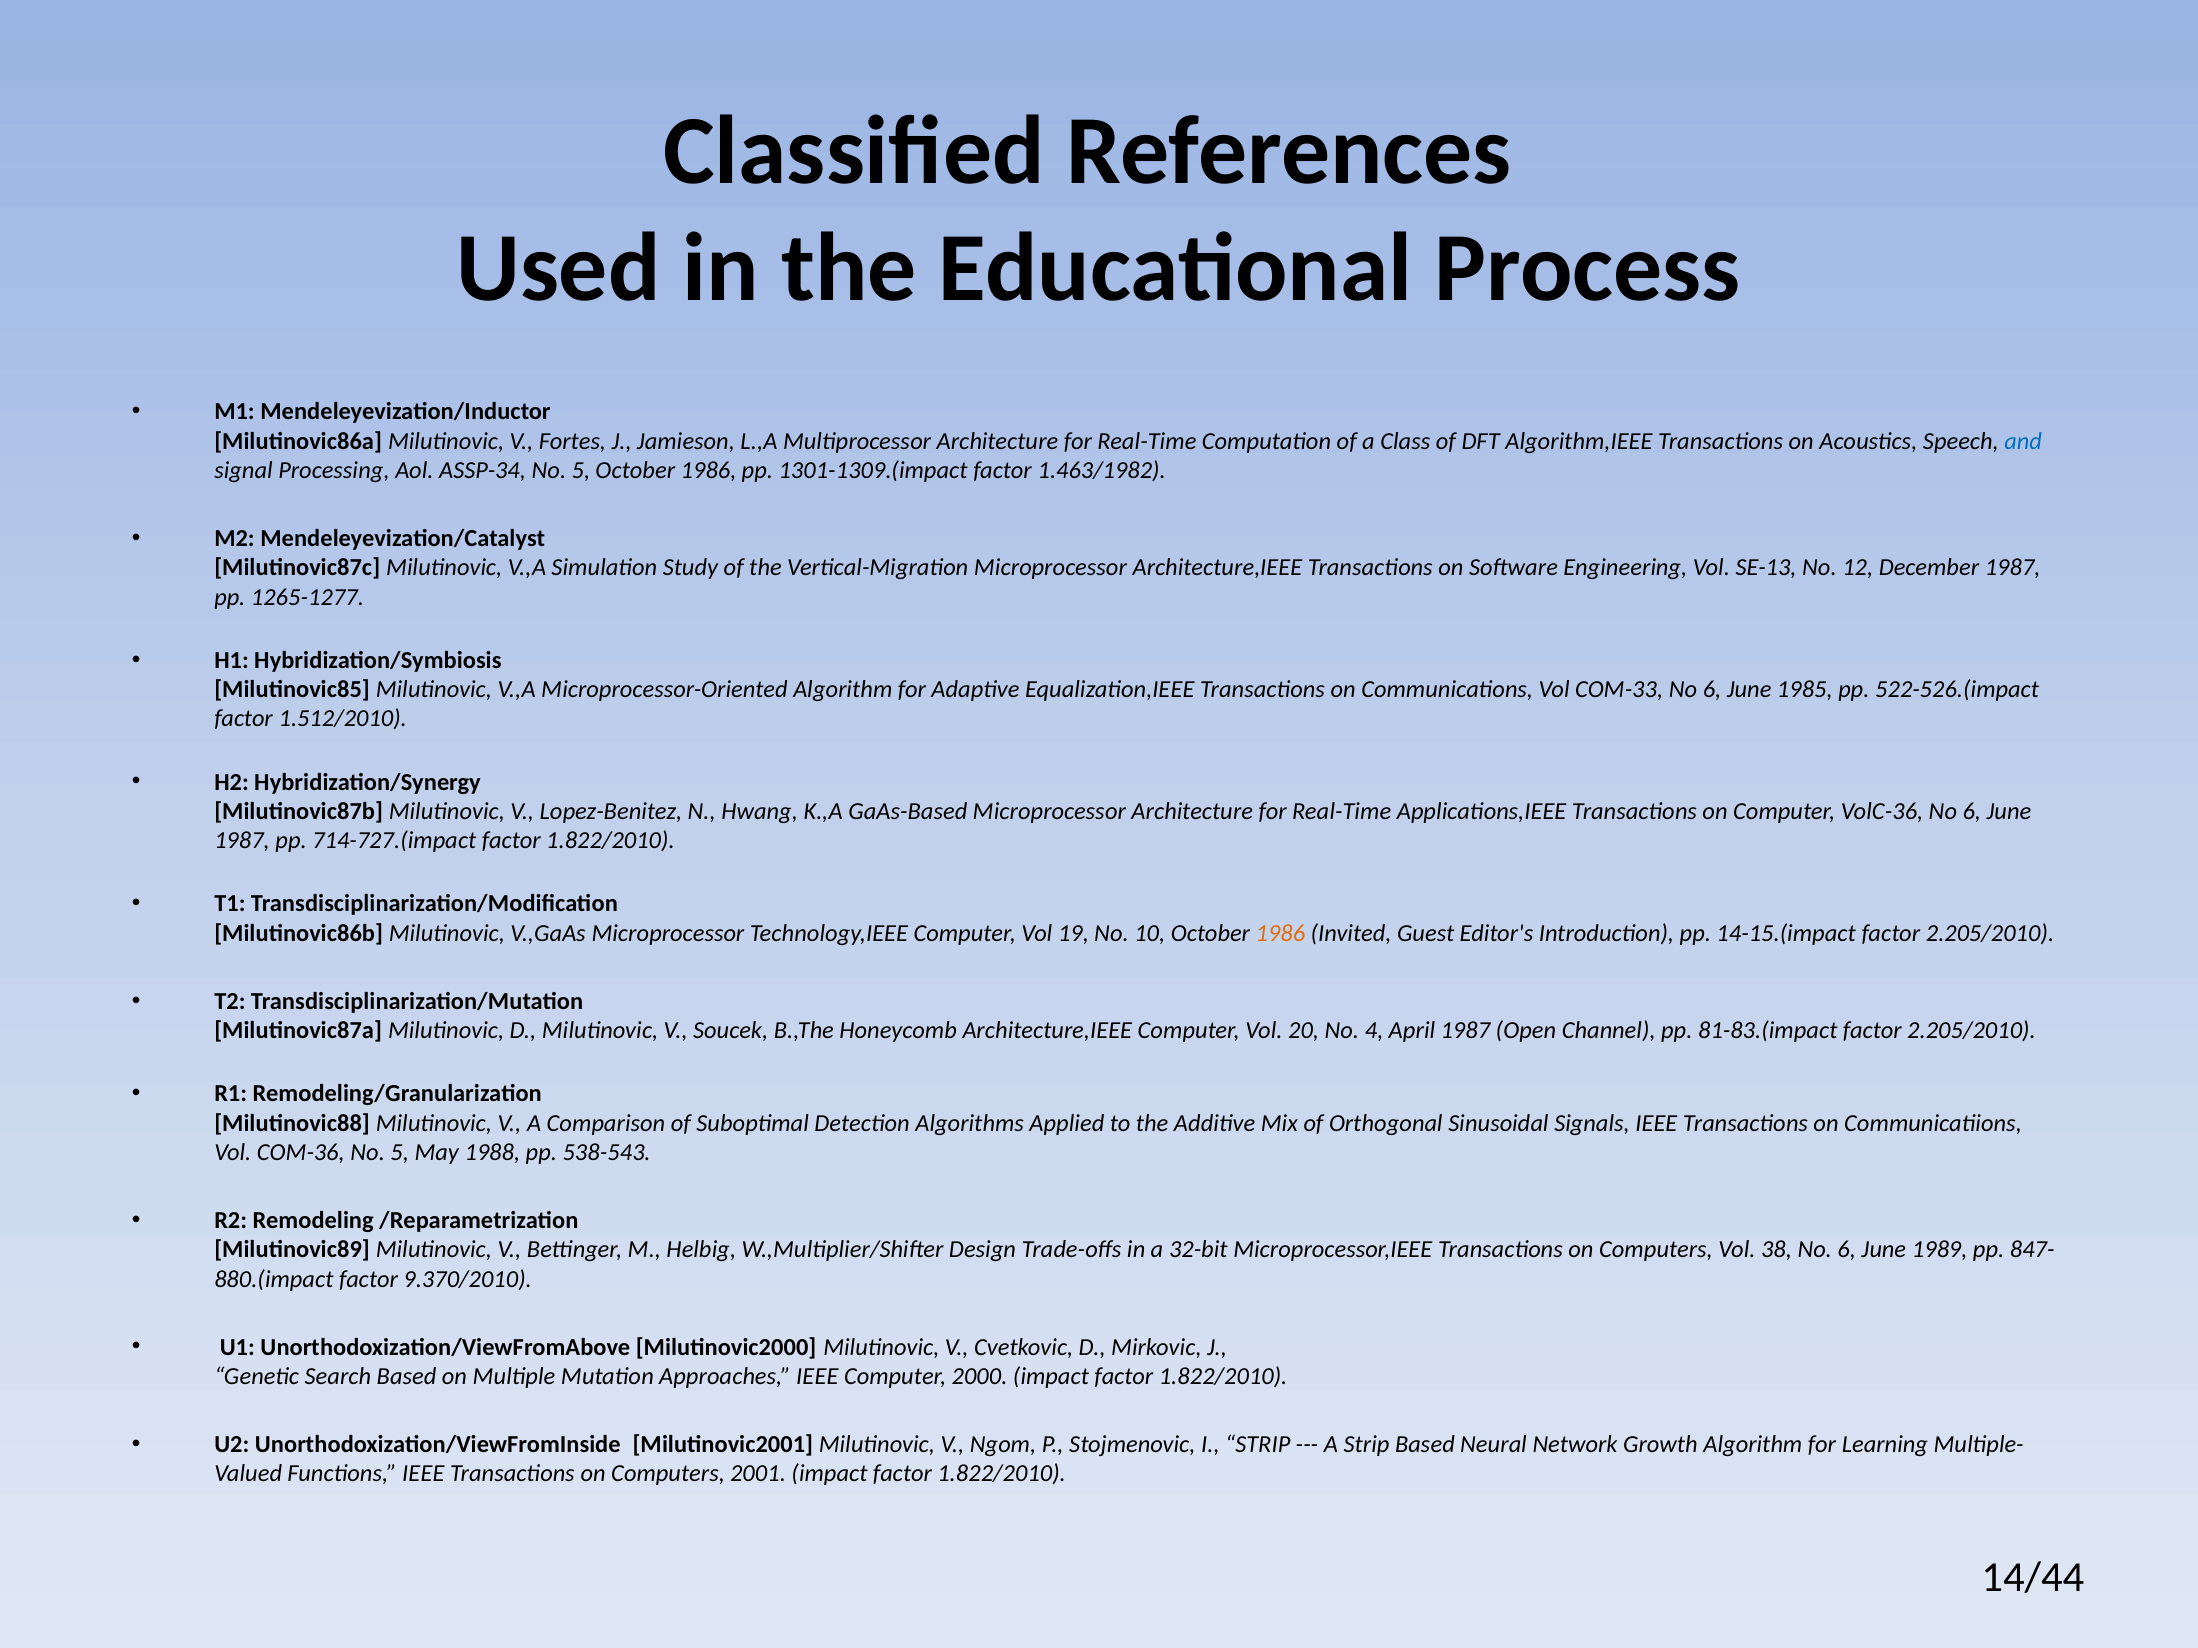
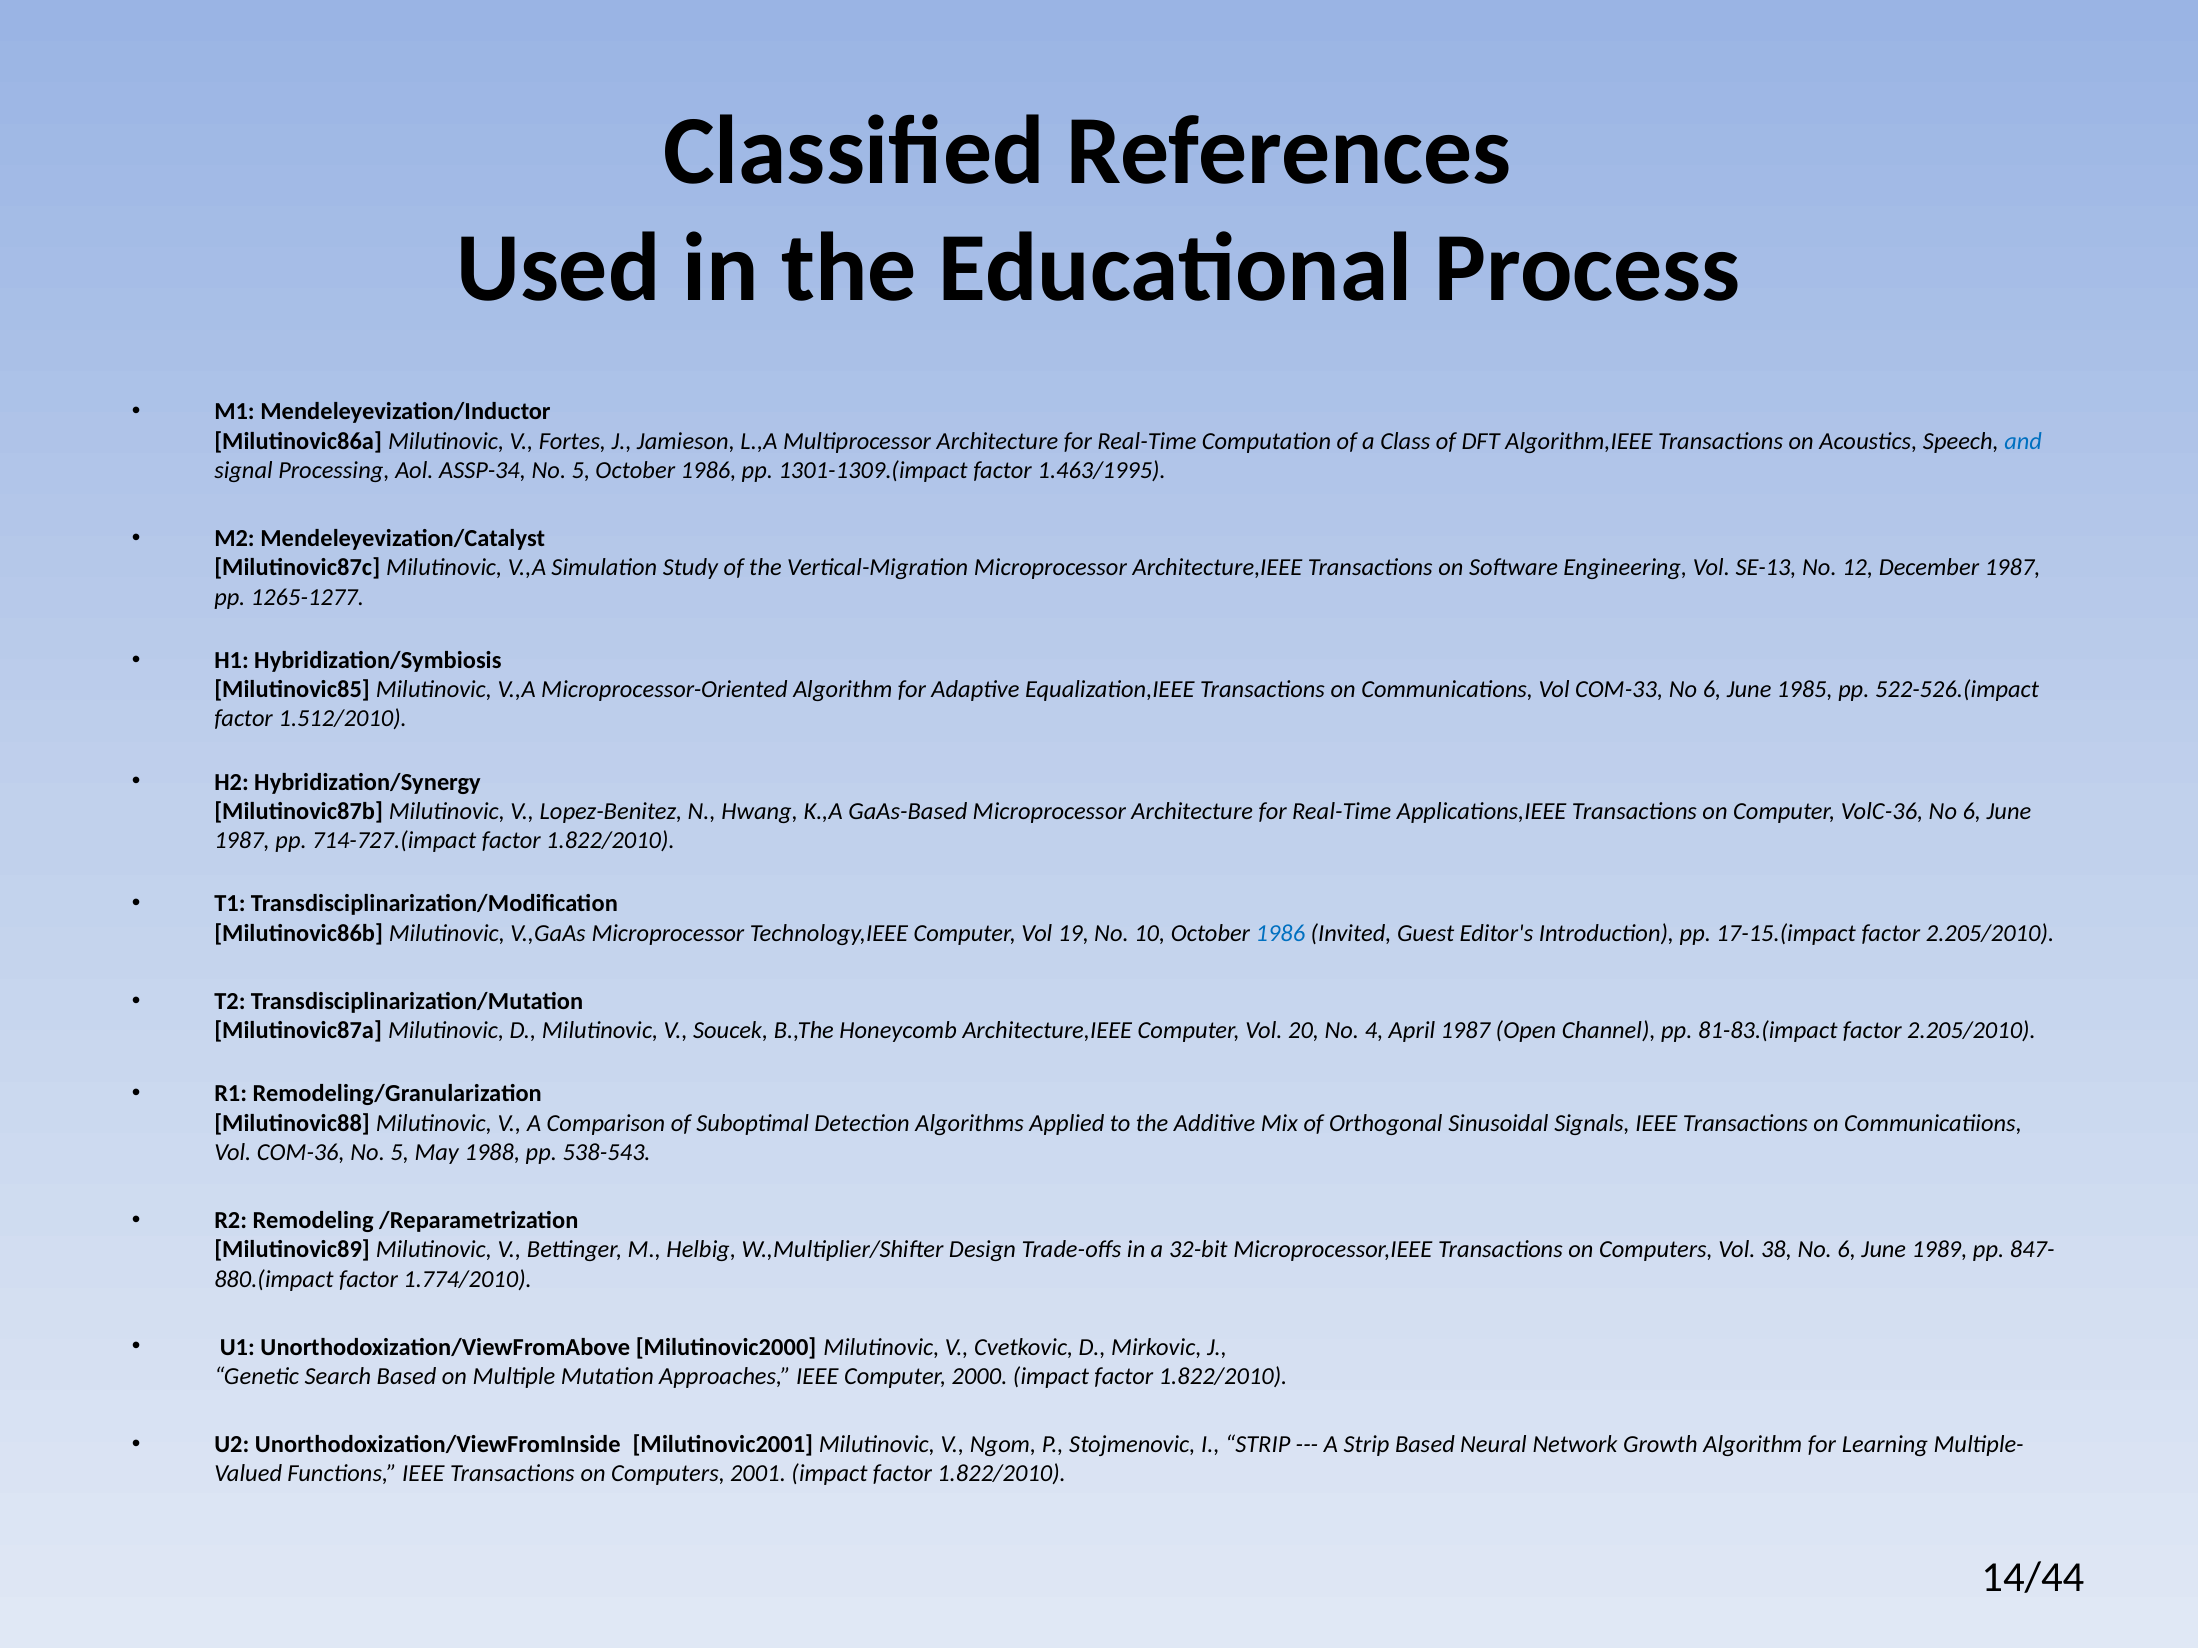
1.463/1982: 1.463/1982 -> 1.463/1995
1986 at (1280, 933) colour: orange -> blue
14-15.(impact: 14-15.(impact -> 17-15.(impact
9.370/2010: 9.370/2010 -> 1.774/2010
